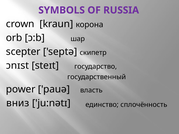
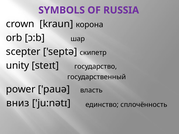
ɔnɪst: ɔnɪst -> unity
